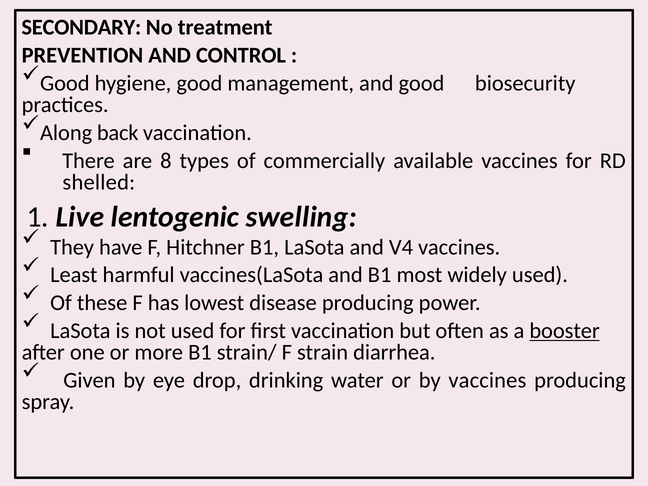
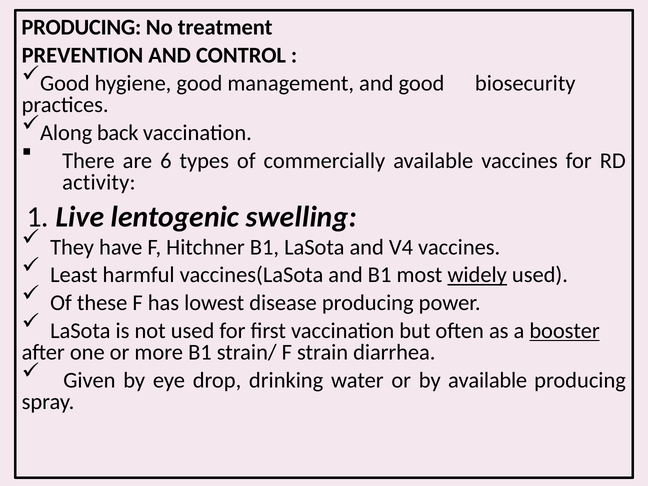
SECONDARY at (81, 28): SECONDARY -> PRODUCING
8: 8 -> 6
shelled: shelled -> activity
widely underline: none -> present
by vaccines: vaccines -> available
